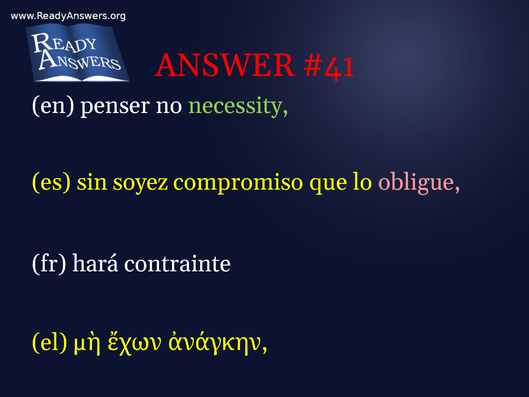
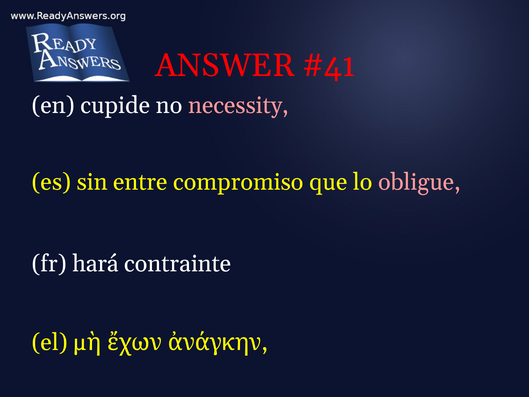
penser: penser -> cupide
necessity colour: light green -> pink
soyez: soyez -> entre
